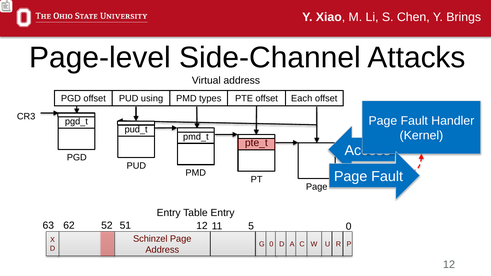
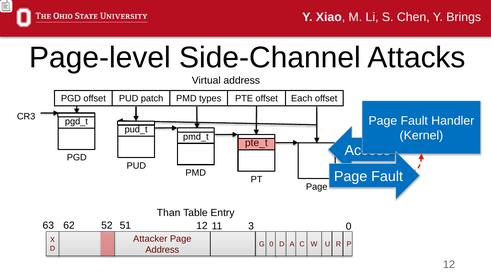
using: using -> patch
Entry at (169, 213): Entry -> Than
5: 5 -> 3
Schinzel: Schinzel -> Attacker
